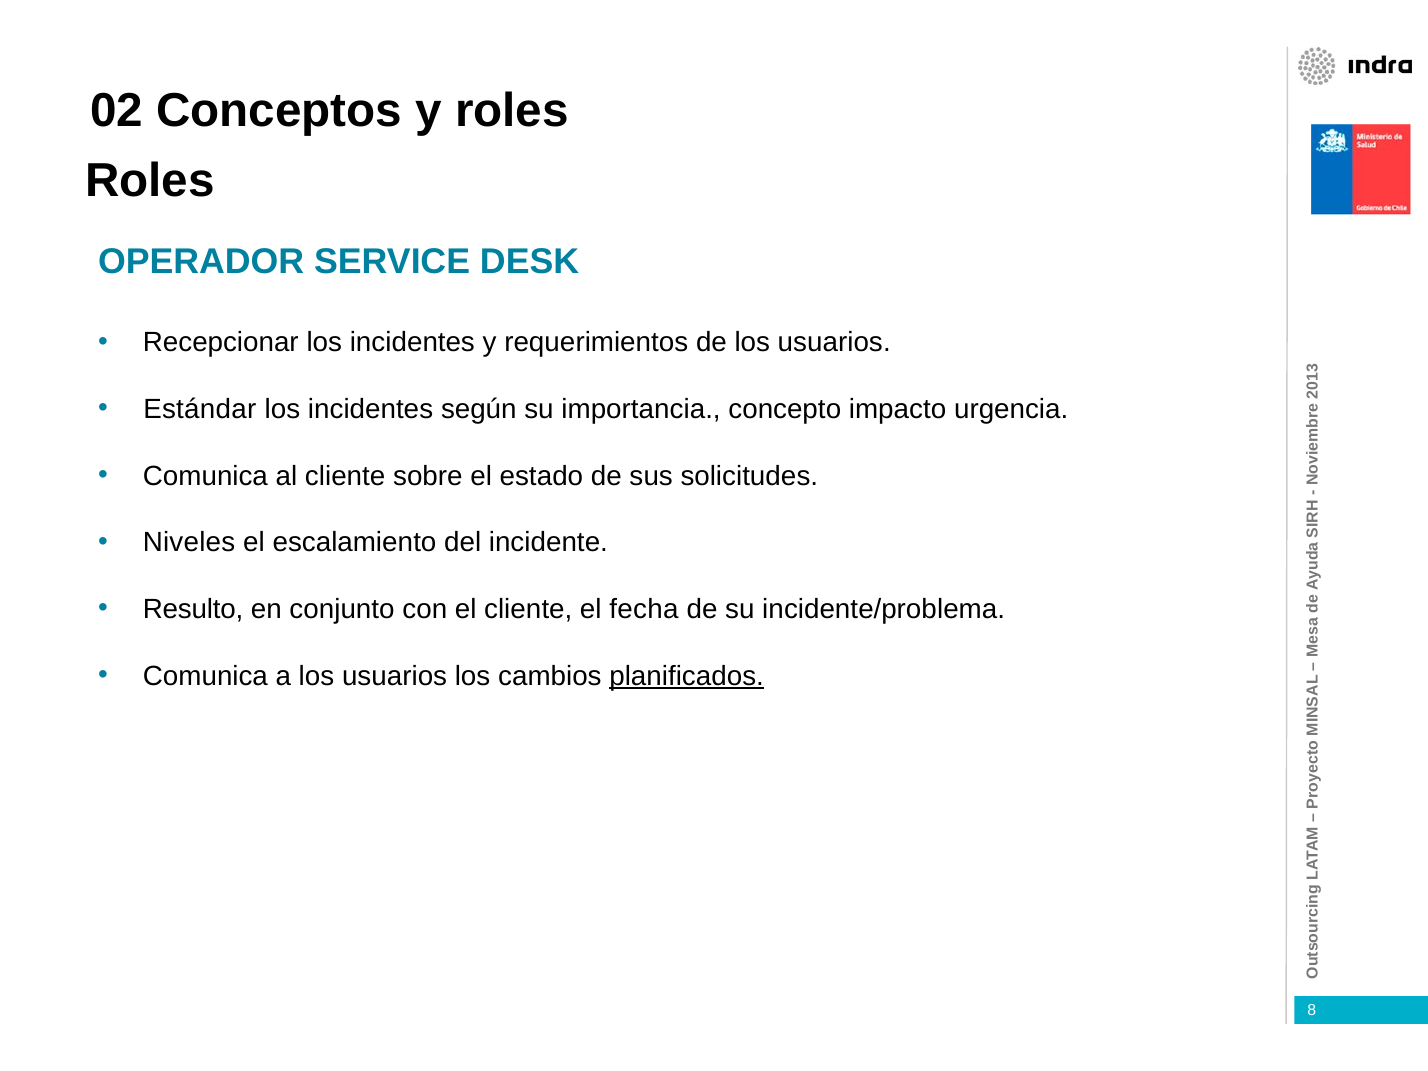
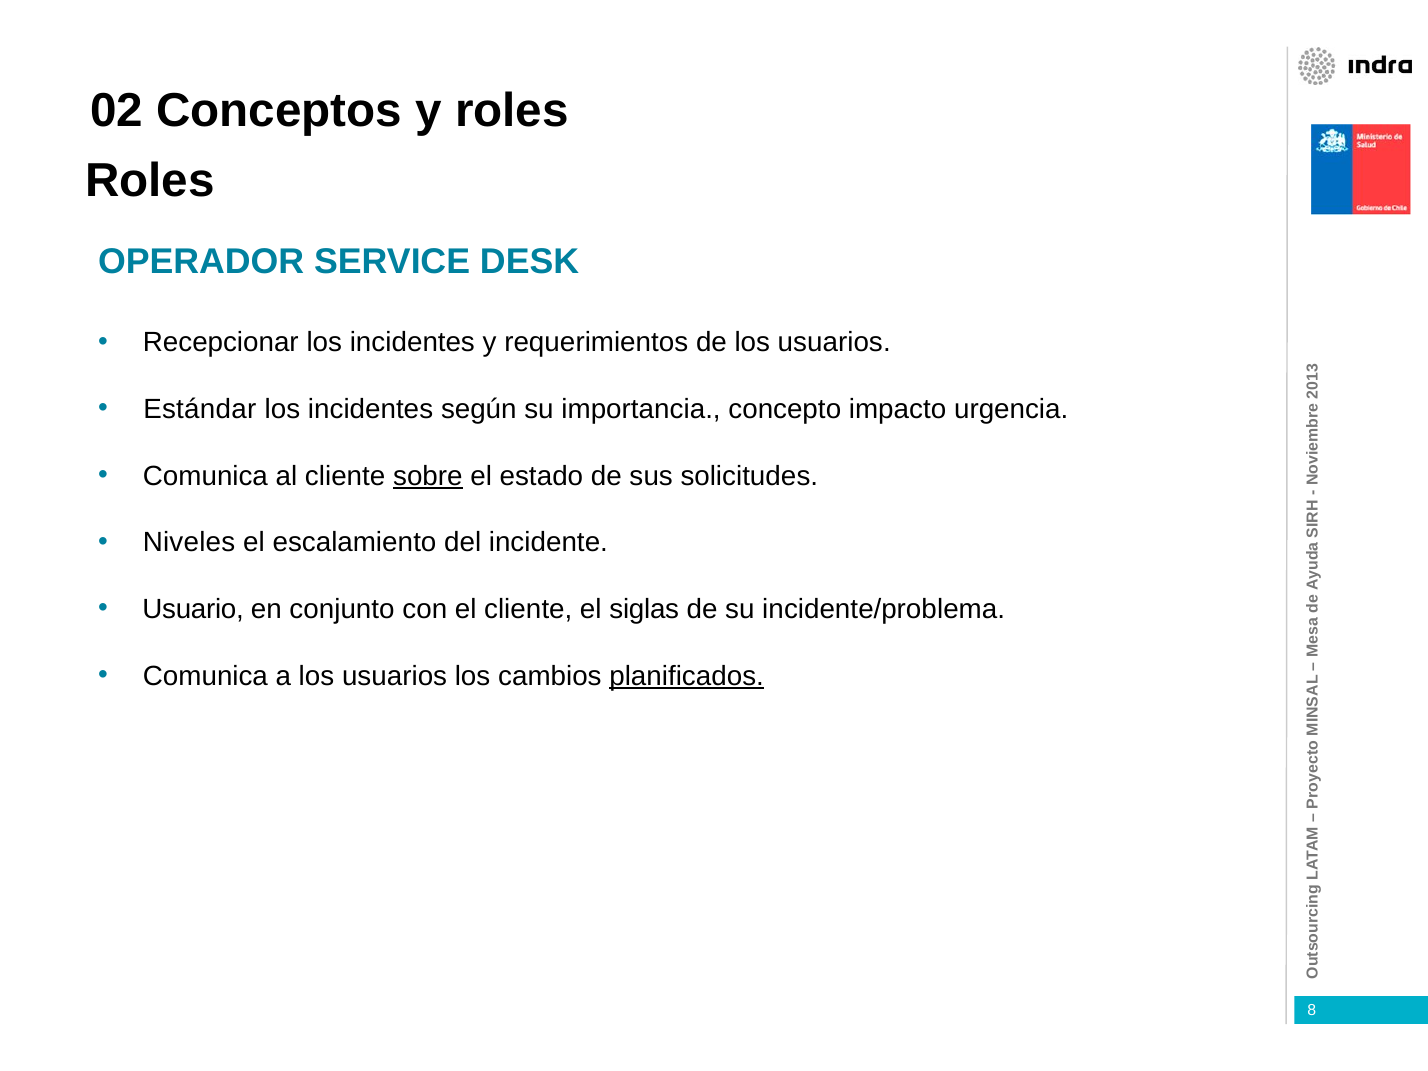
sobre underline: none -> present
Resulto: Resulto -> Usuario
fecha: fecha -> siglas
